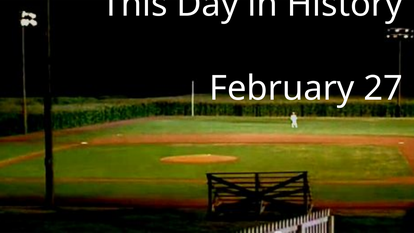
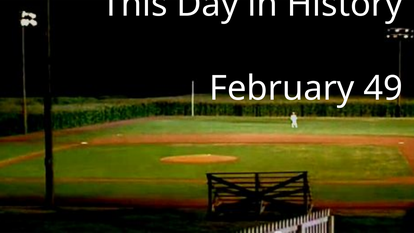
27: 27 -> 49
